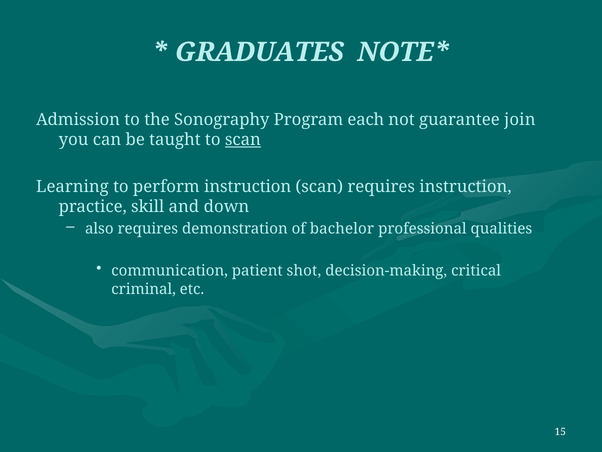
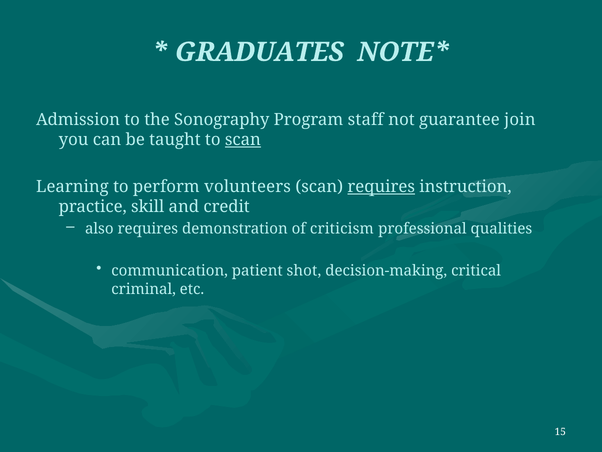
each: each -> staff
perform instruction: instruction -> volunteers
requires at (381, 186) underline: none -> present
down: down -> credit
bachelor: bachelor -> criticism
